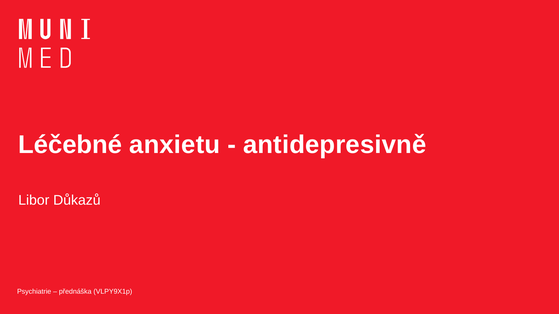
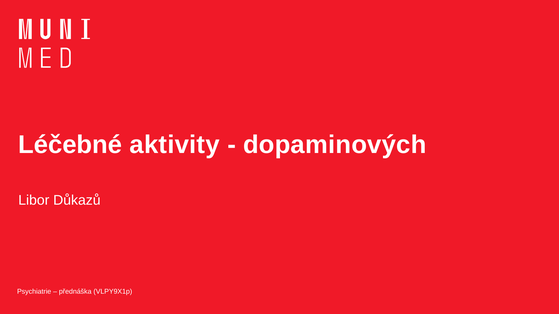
anxietu: anxietu -> aktivity
antidepresivně: antidepresivně -> dopaminových
